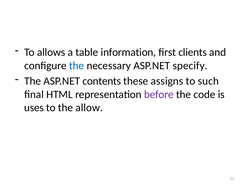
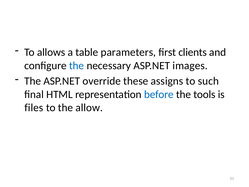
information: information -> parameters
specify: specify -> images
contents: contents -> override
before colour: purple -> blue
code: code -> tools
uses: uses -> files
